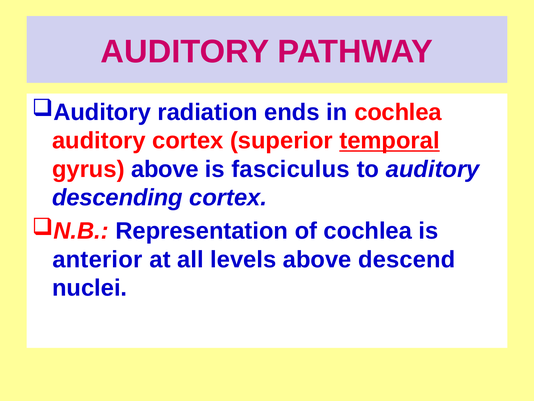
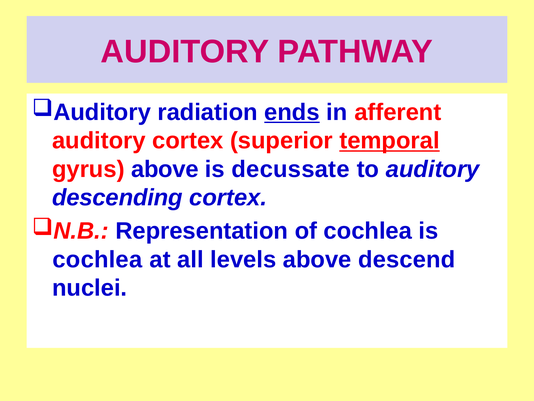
ends underline: none -> present
in cochlea: cochlea -> afferent
fasciculus: fasciculus -> decussate
anterior at (97, 259): anterior -> cochlea
